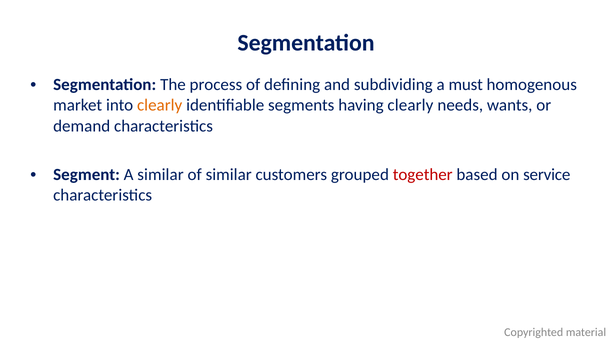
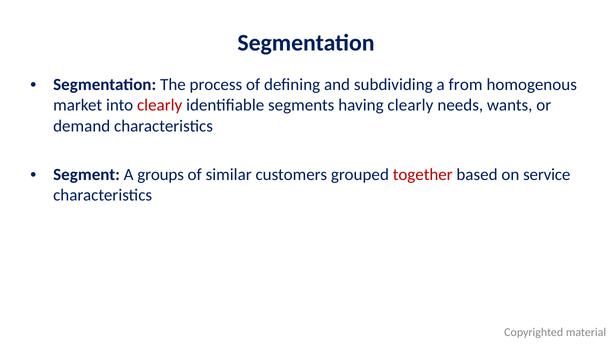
must: must -> from
clearly at (160, 105) colour: orange -> red
A similar: similar -> groups
